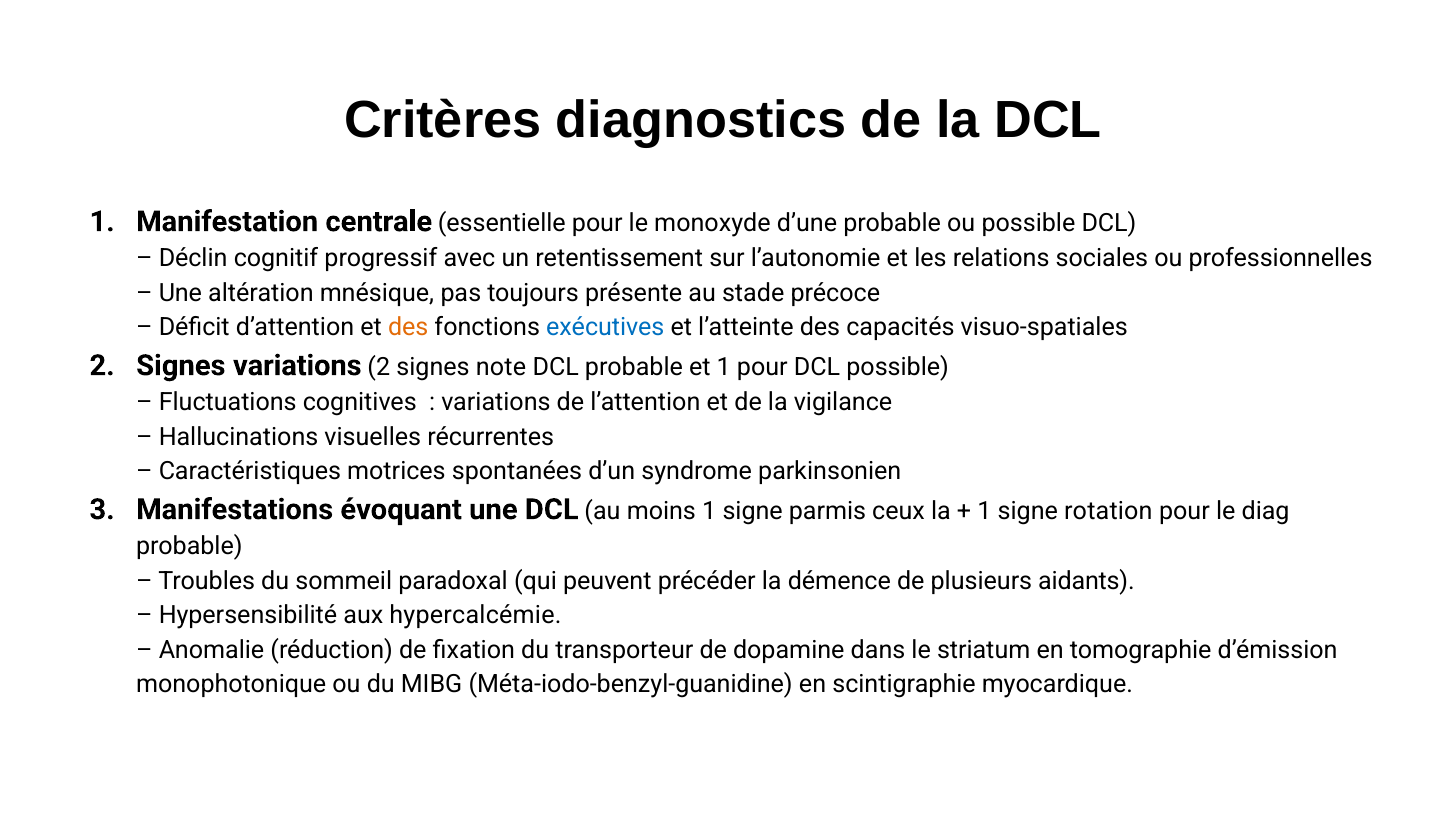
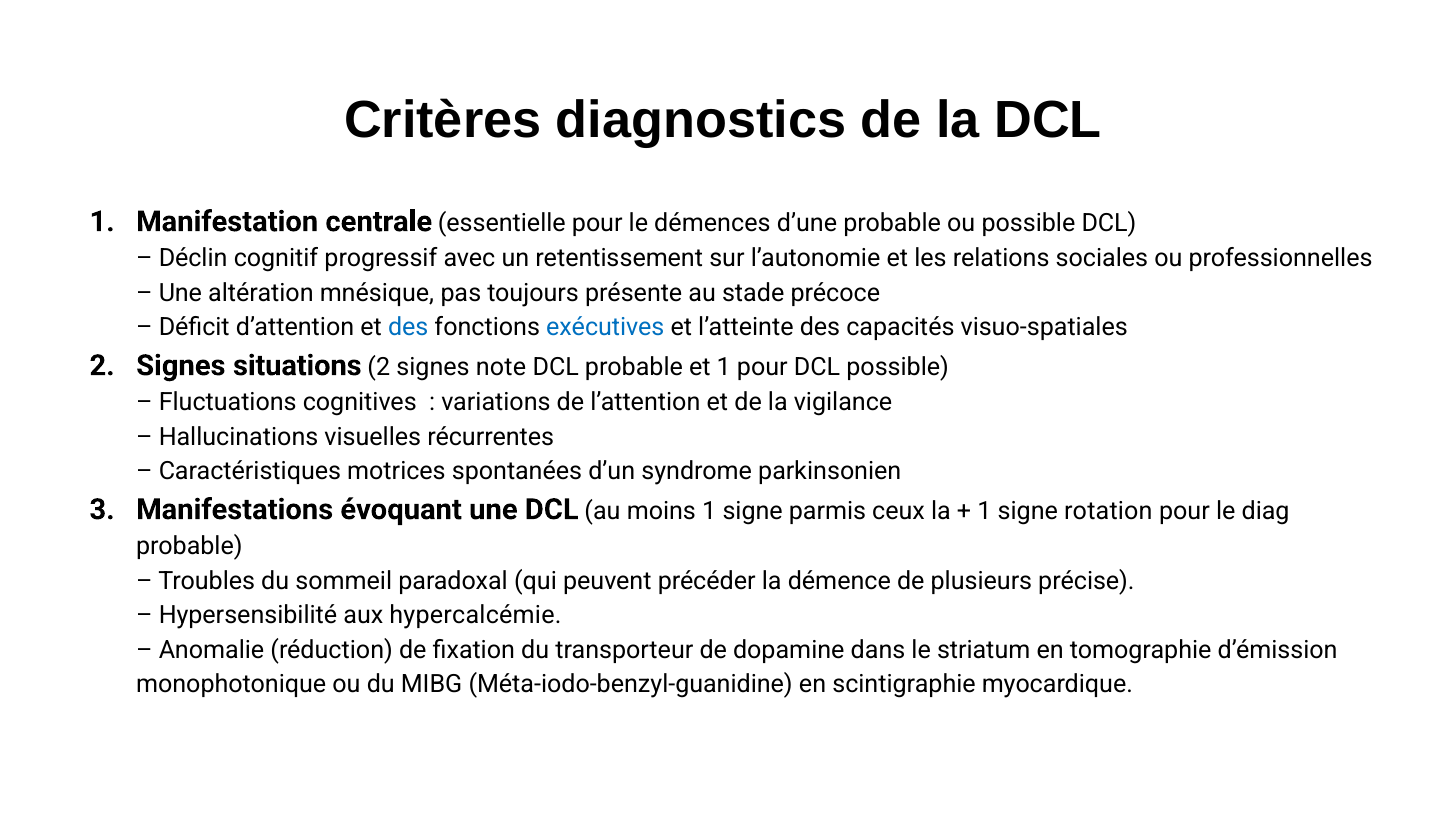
monoxyde: monoxyde -> démences
des at (408, 327) colour: orange -> blue
Signes variations: variations -> situations
aidants: aidants -> précise
